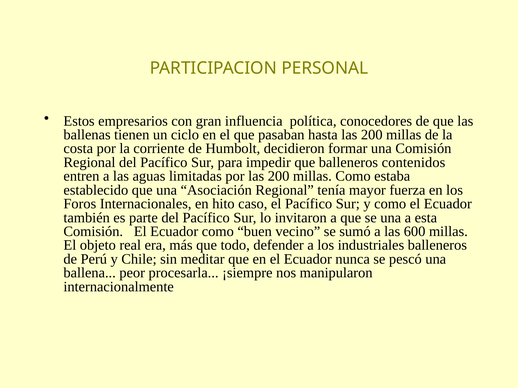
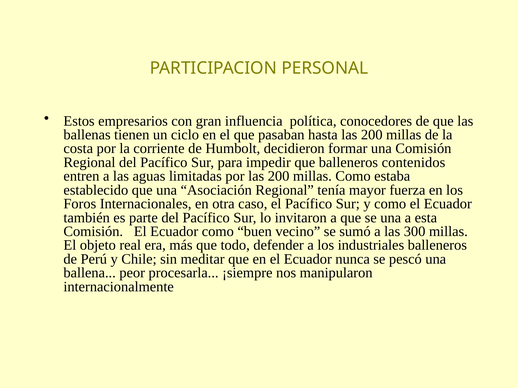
hito: hito -> otra
600: 600 -> 300
